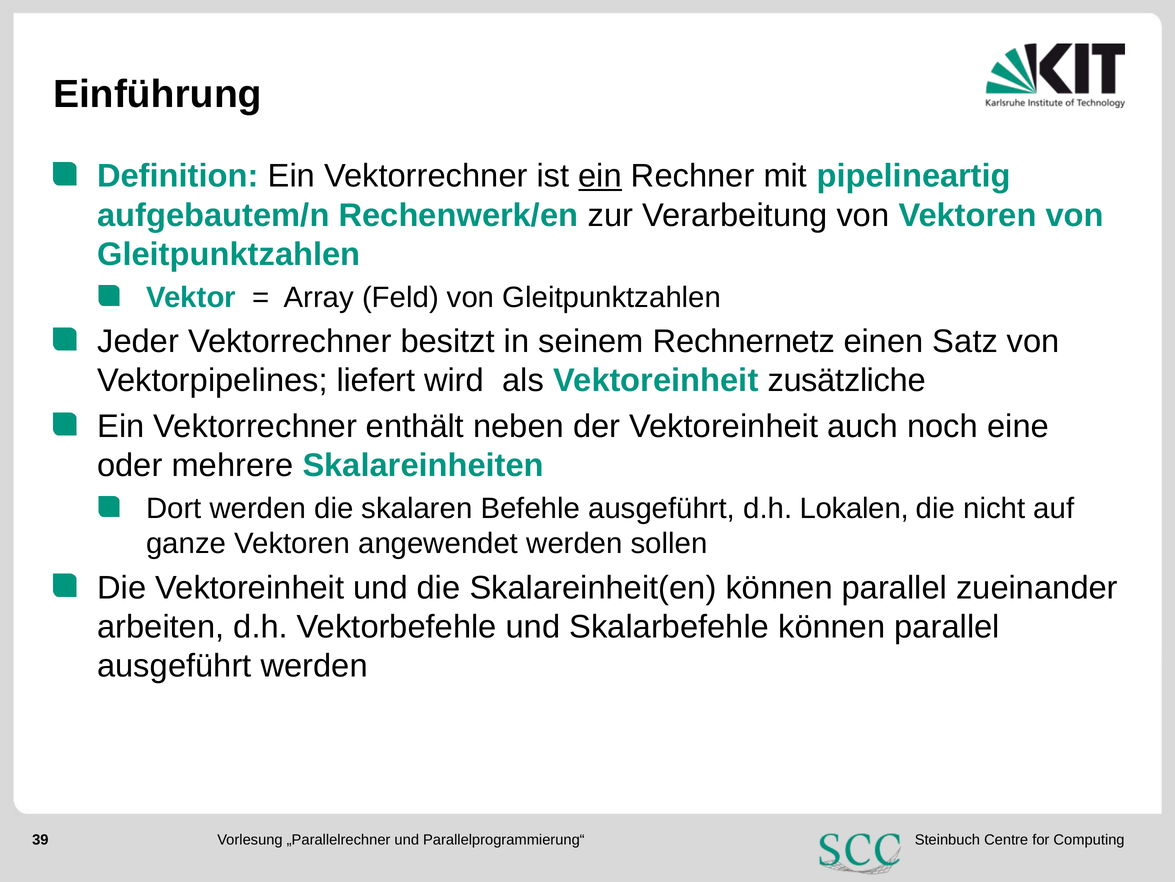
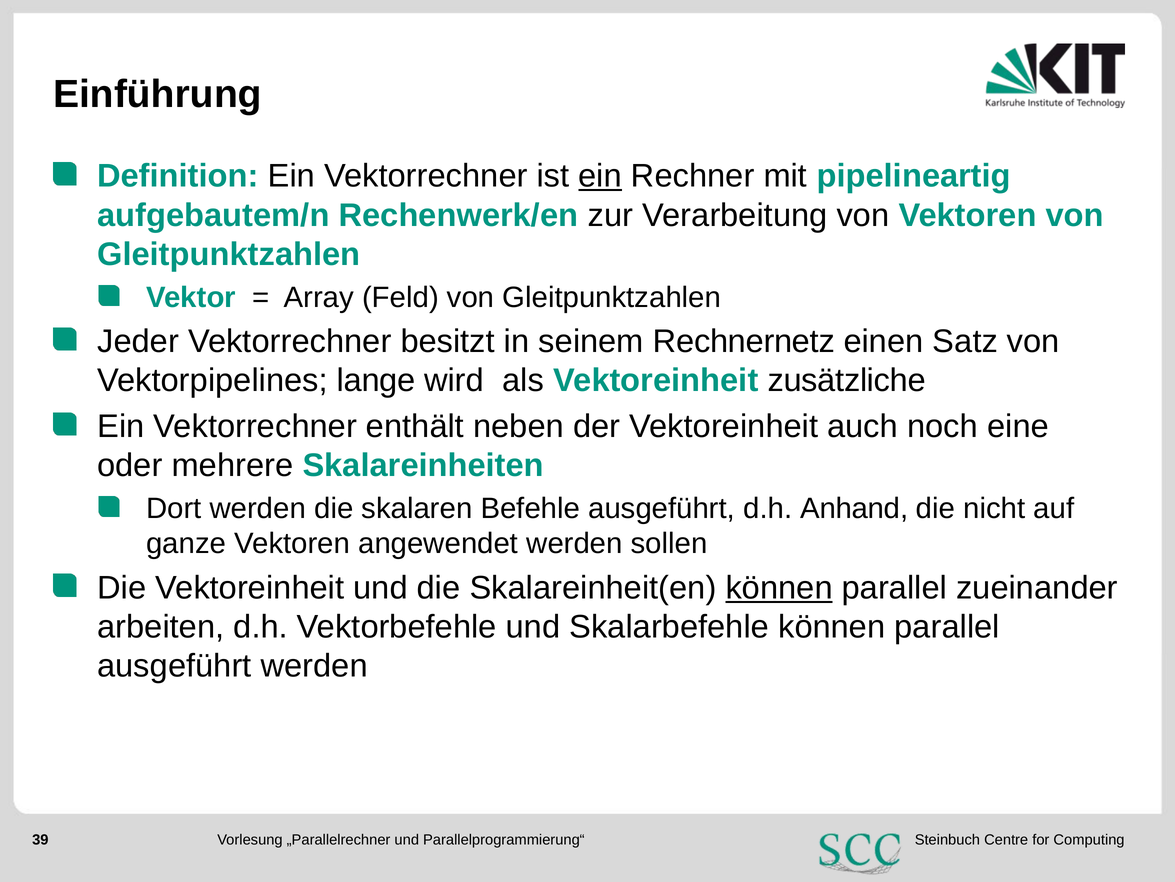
liefert: liefert -> lange
Lokalen: Lokalen -> Anhand
können at (779, 587) underline: none -> present
